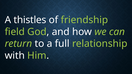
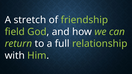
thistles: thistles -> stretch
